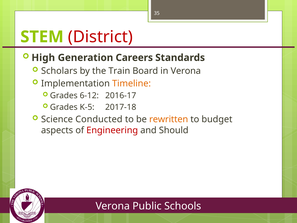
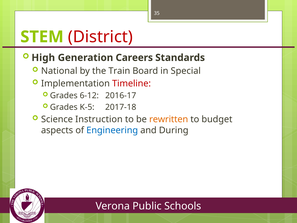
Scholars: Scholars -> National
in Verona: Verona -> Special
Timeline colour: orange -> red
Conducted: Conducted -> Instruction
Engineering colour: red -> blue
Should: Should -> During
